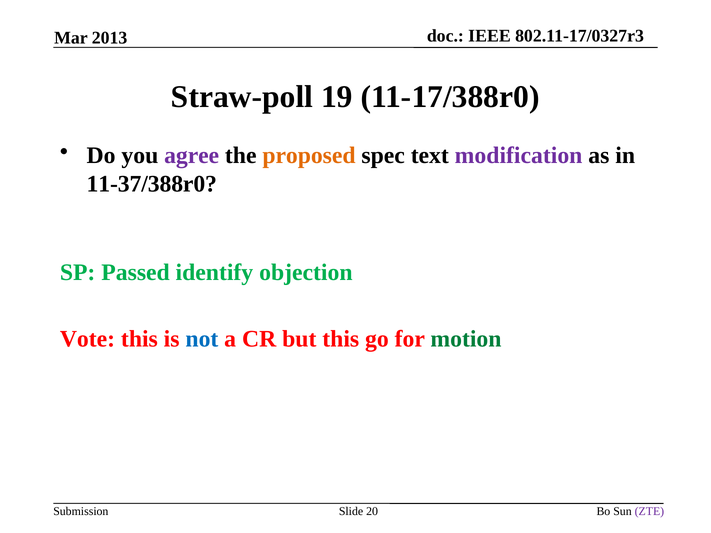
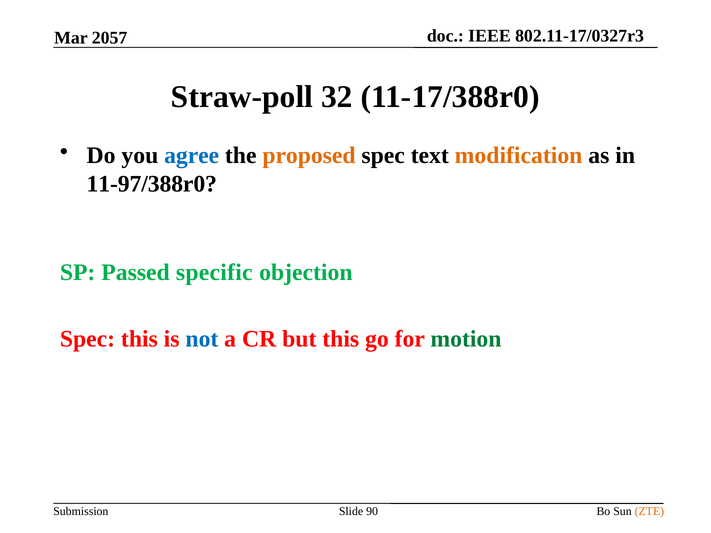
2013: 2013 -> 2057
19: 19 -> 32
agree colour: purple -> blue
modification colour: purple -> orange
11-37/388r0: 11-37/388r0 -> 11-97/388r0
identify: identify -> specific
Vote at (87, 339): Vote -> Spec
20: 20 -> 90
ZTE colour: purple -> orange
